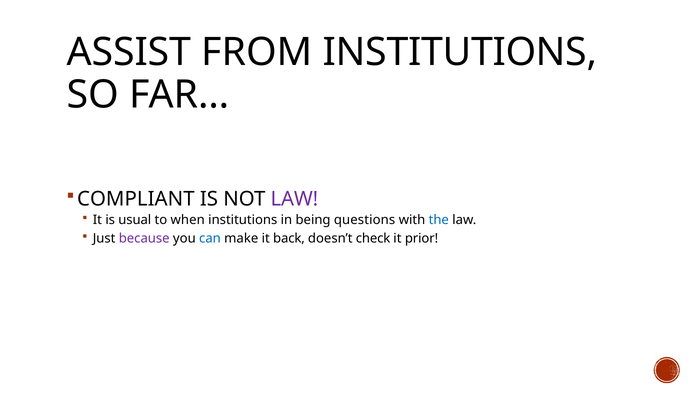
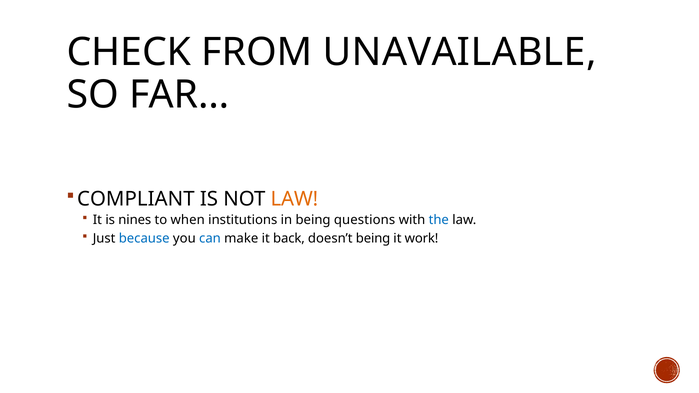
ASSIST: ASSIST -> CHECK
FROM INSTITUTIONS: INSTITUTIONS -> UNAVAILABLE
LAW at (294, 199) colour: purple -> orange
usual: usual -> nines
because colour: purple -> blue
doesn’t check: check -> being
prior: prior -> work
